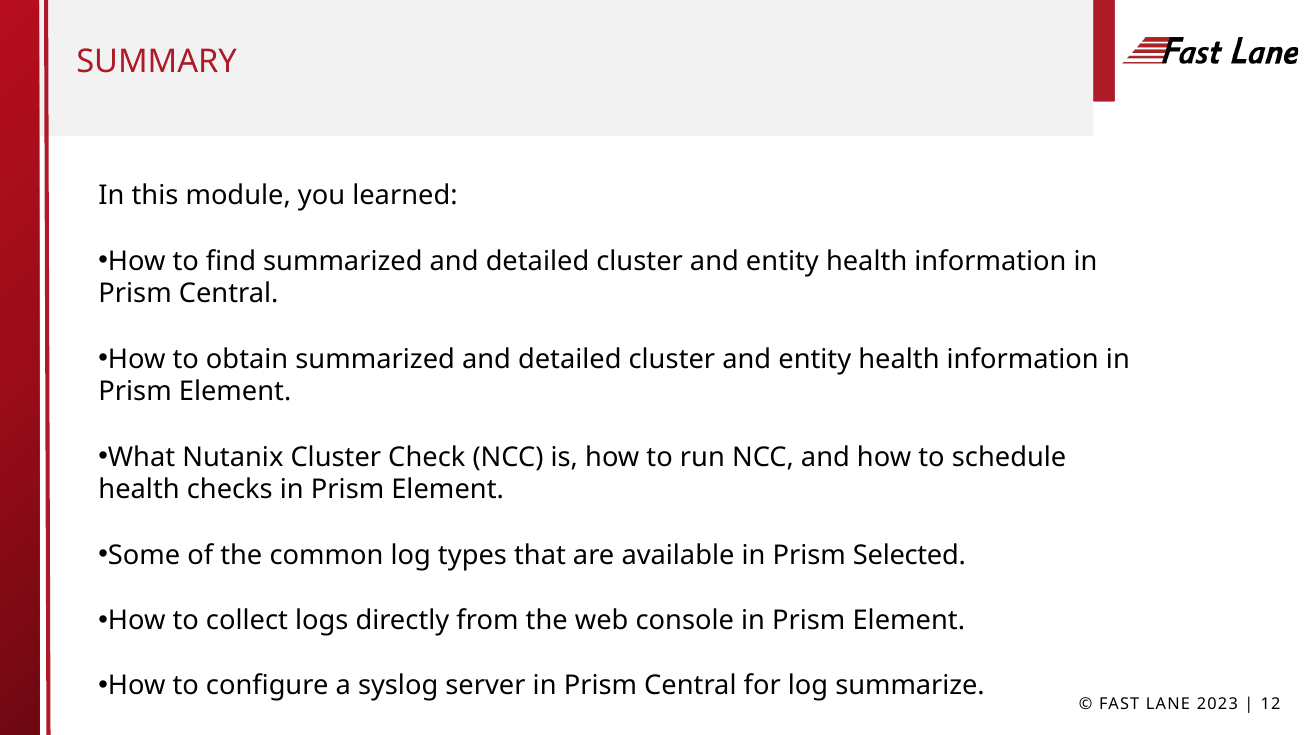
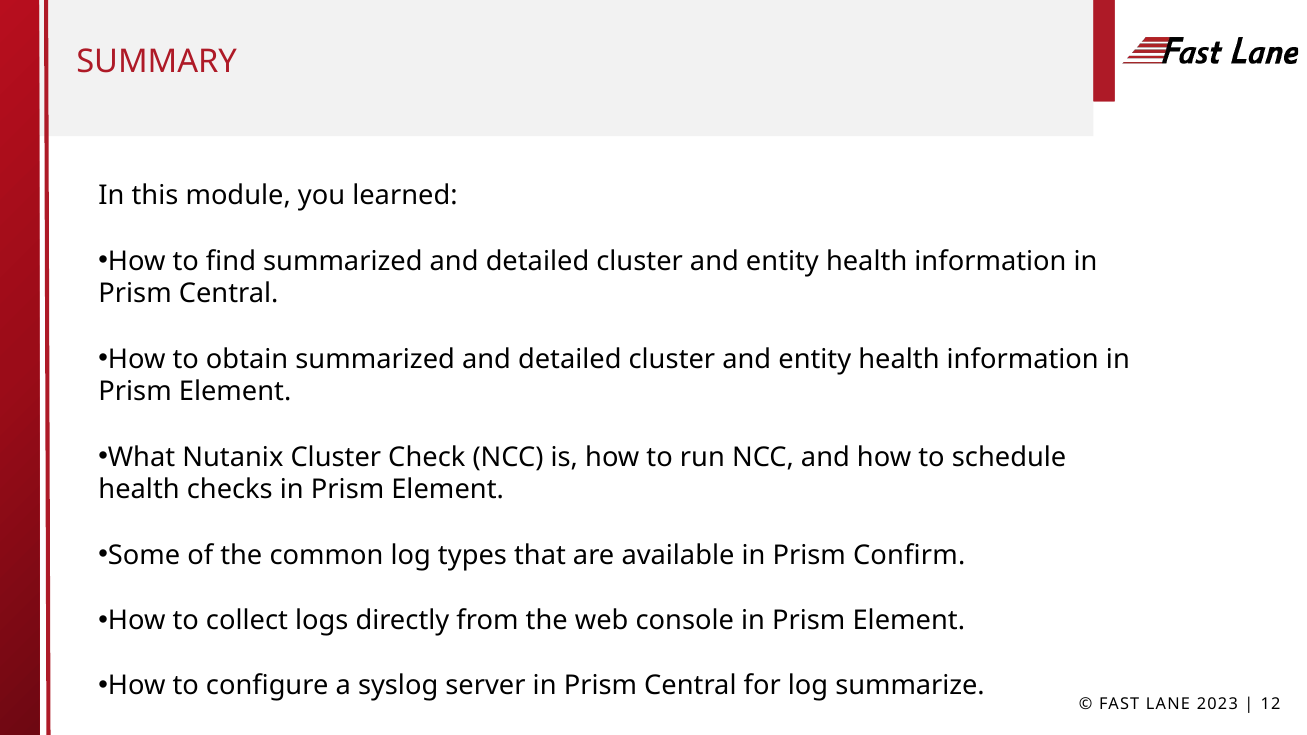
Selected: Selected -> Confirm
